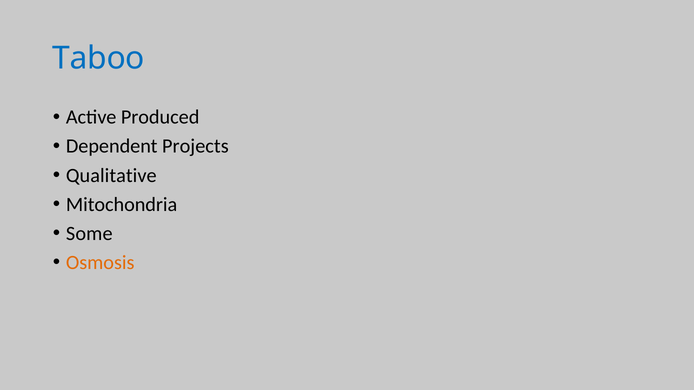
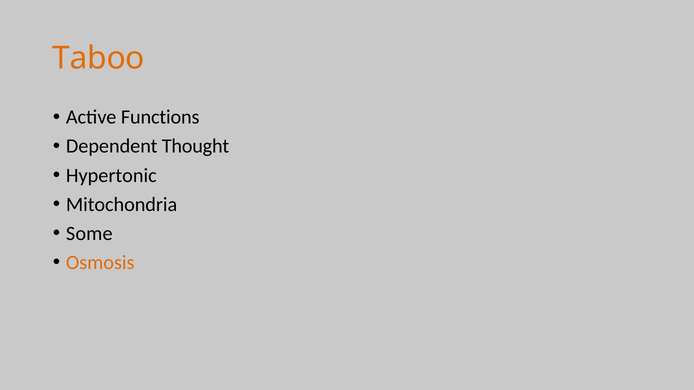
Taboo colour: blue -> orange
Produced: Produced -> Functions
Projects: Projects -> Thought
Qualitative: Qualitative -> Hypertonic
